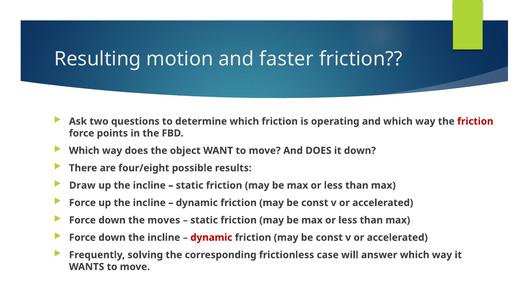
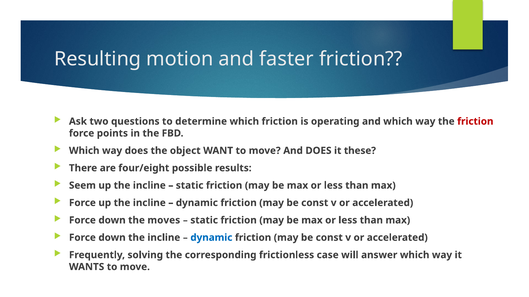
it down: down -> these
Draw: Draw -> Seem
dynamic at (211, 238) colour: red -> blue
